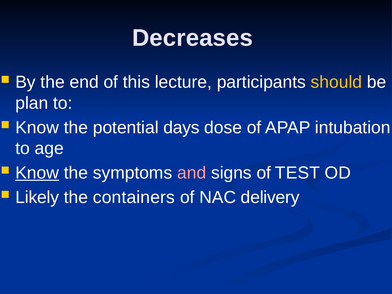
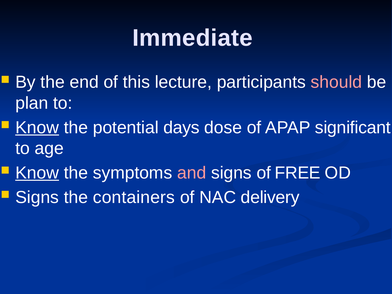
Decreases: Decreases -> Immediate
should colour: yellow -> pink
Know at (37, 128) underline: none -> present
intubation: intubation -> significant
TEST: TEST -> FREE
Likely at (37, 197): Likely -> Signs
